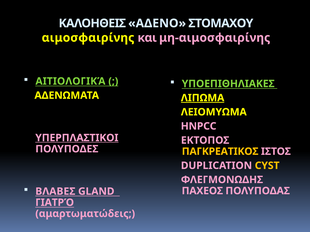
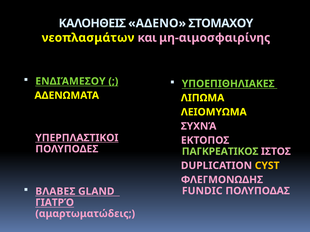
αιμοσφαιρίνης: αιμοσφαιρίνης -> νεοπλασμάτων
ΑΙΤΙΟΛΟΓΙΚΆ: ΑΙΤΙΟΛΟΓΙΚΆ -> ΕΝΔΙΆΜΕΣΟΥ
ΛΙΠΩΜΑ underline: present -> none
HNPCC: HNPCC -> ΣΥΧΝΆ
ΠΑΓΚΡΕΑΤΙΚΟΣ colour: yellow -> light green
ΠΑΧΕΟΣ: ΠΑΧΕΟΣ -> FUNDIC
